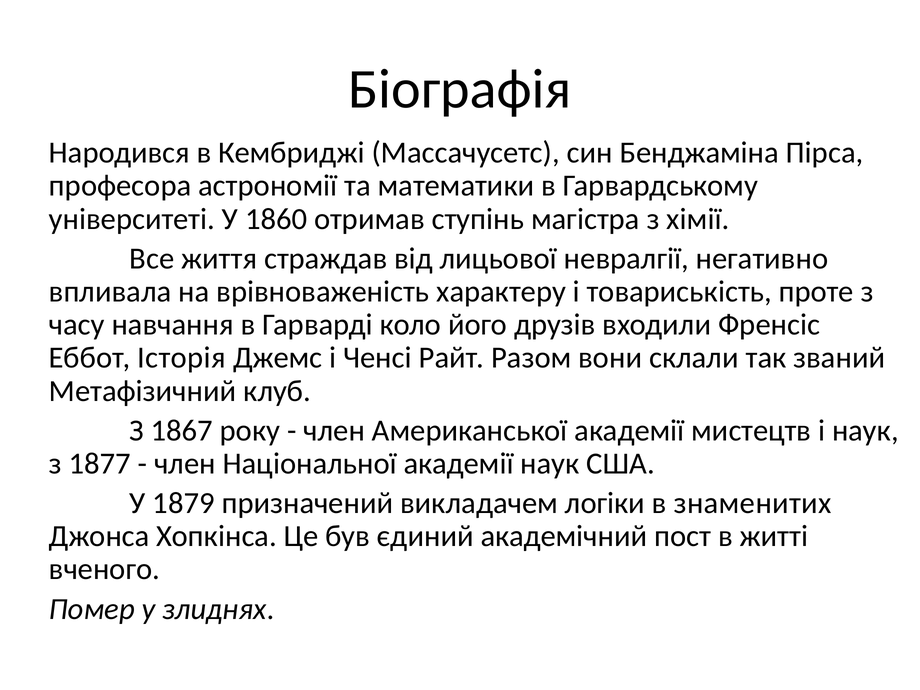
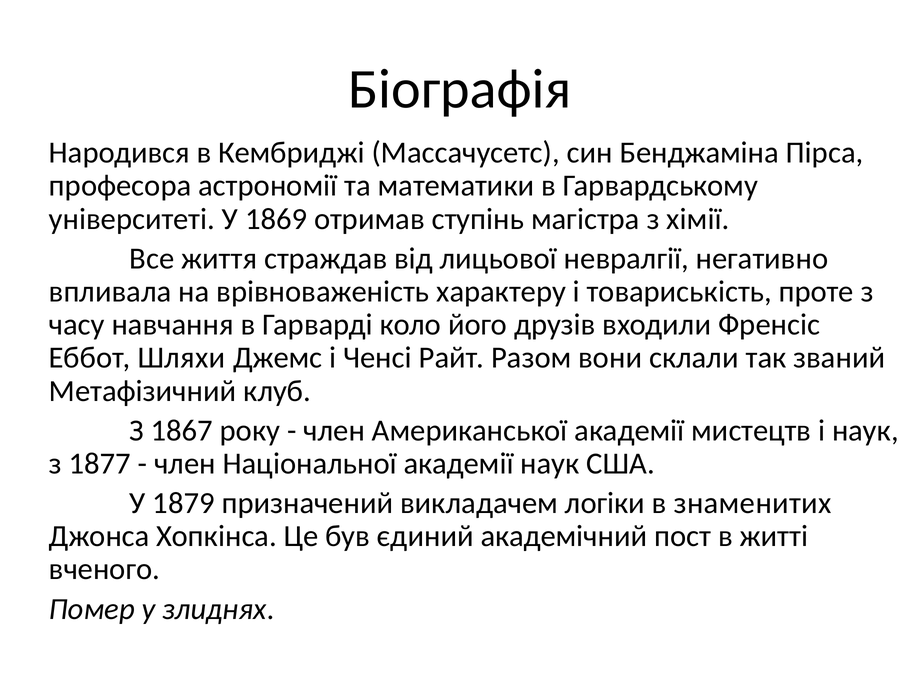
1860: 1860 -> 1869
Історія: Історія -> Шляхи
